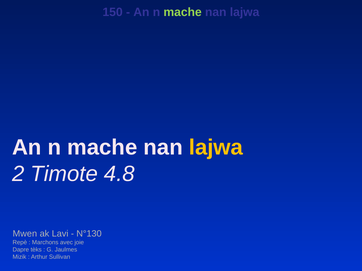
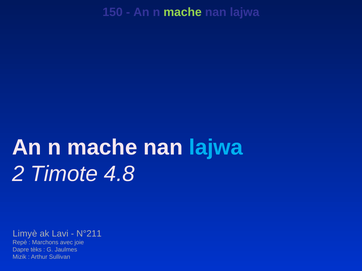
lajwa at (216, 148) colour: yellow -> light blue
Mwen: Mwen -> Limyè
N°130: N°130 -> N°211
